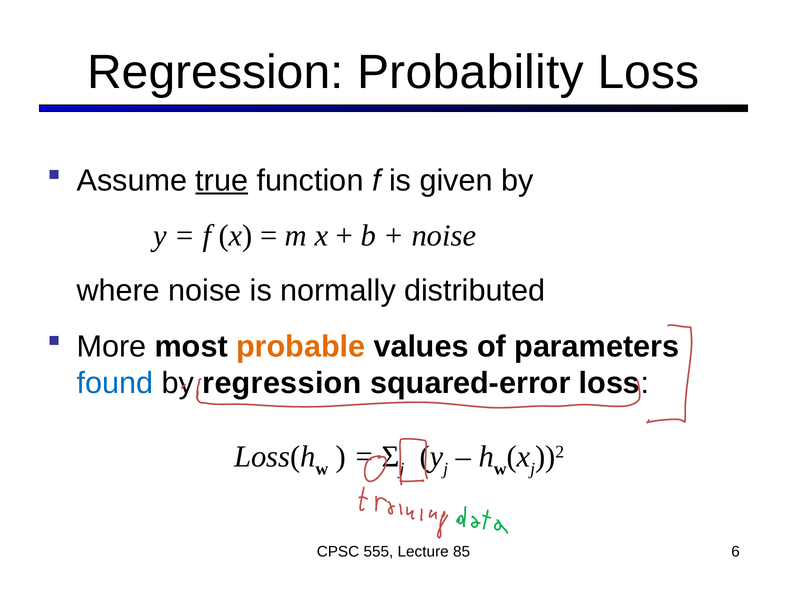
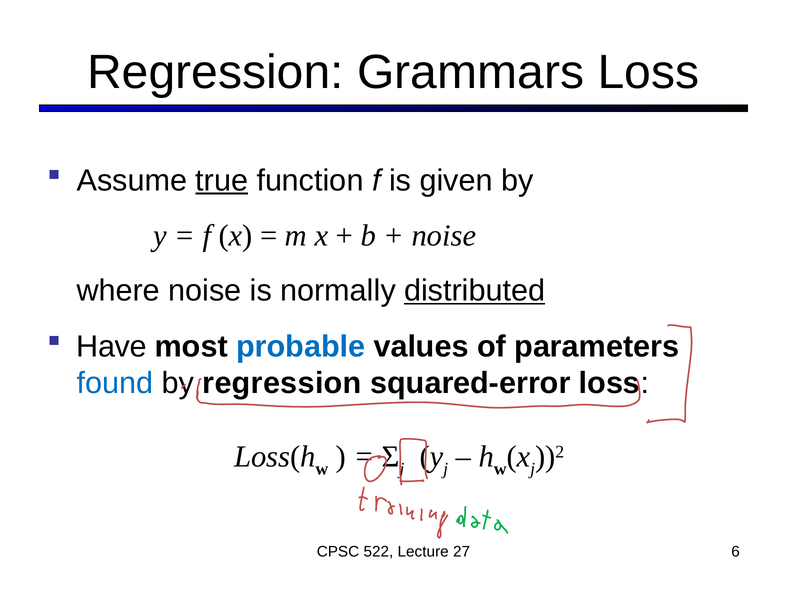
Probability: Probability -> Grammars
distributed underline: none -> present
More: More -> Have
probable colour: orange -> blue
555: 555 -> 522
85: 85 -> 27
